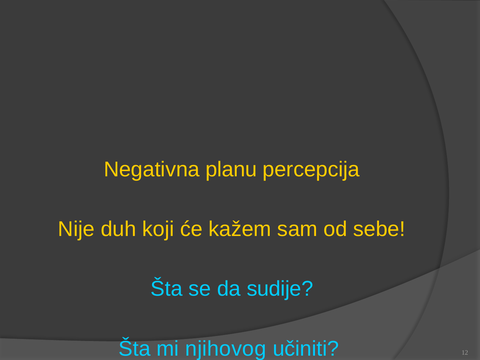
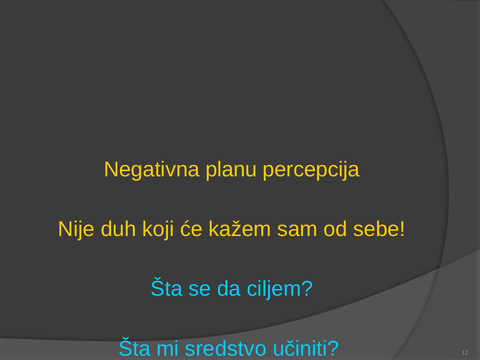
sudije: sudije -> ciljem
njihovog: njihovog -> sredstvo
